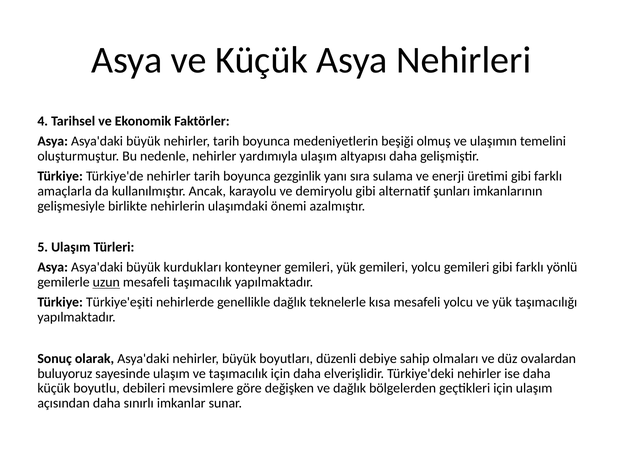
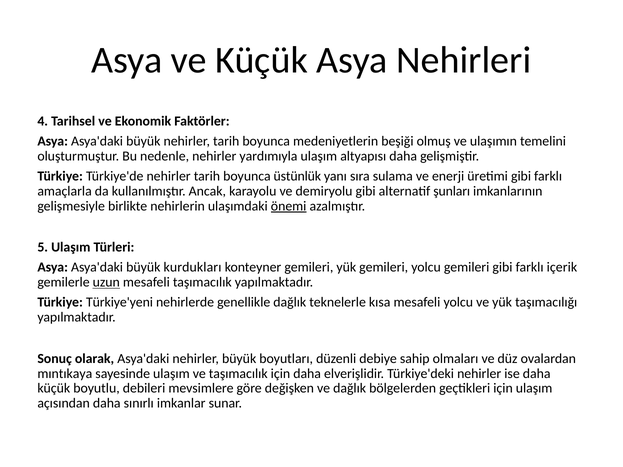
gezginlik: gezginlik -> üstünlük
önemi underline: none -> present
yönlü: yönlü -> içerik
Türkiye'eşiti: Türkiye'eşiti -> Türkiye'yeni
buluyoruz: buluyoruz -> mıntıkaya
